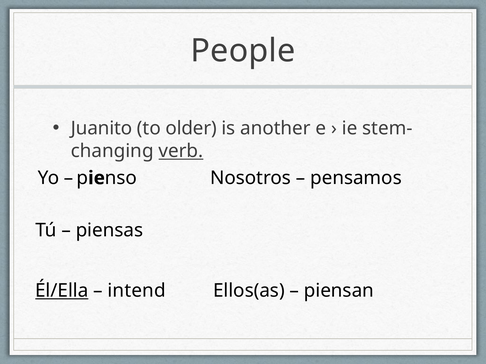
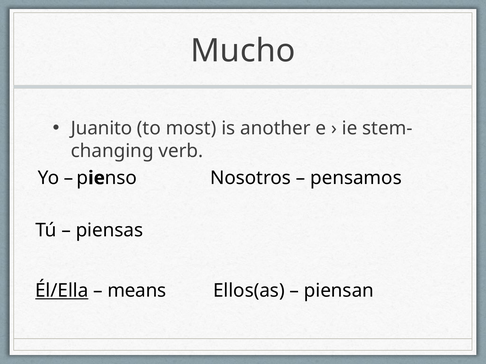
People: People -> Mucho
older: older -> most
verb underline: present -> none
intend: intend -> means
